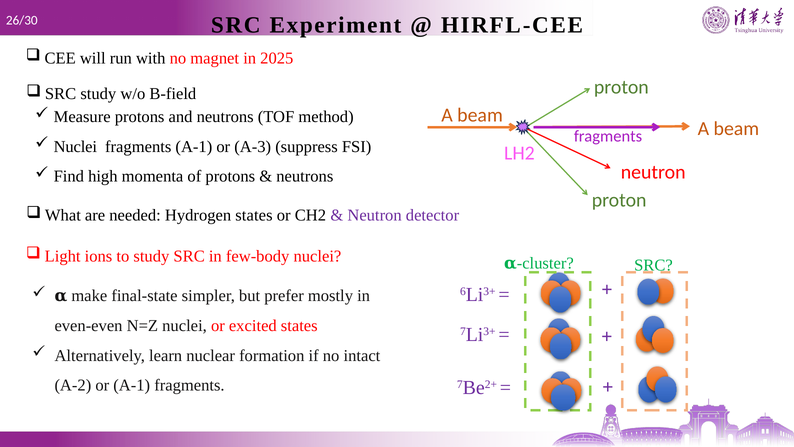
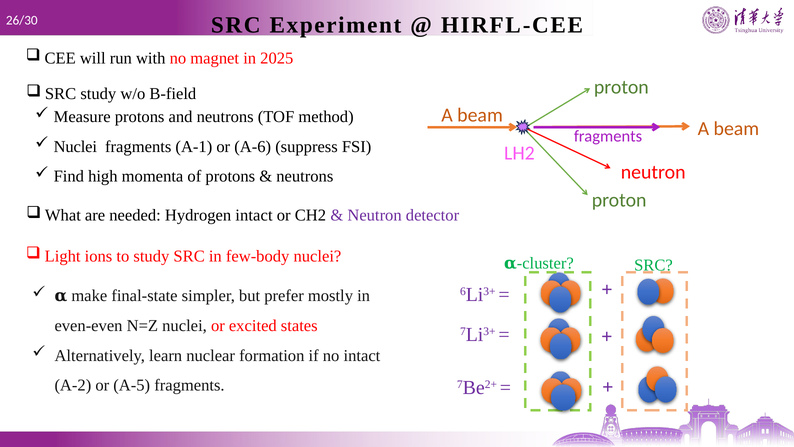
A-3: A-3 -> A-6
Hydrogen states: states -> intact
or A-1: A-1 -> A-5
